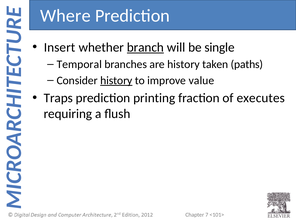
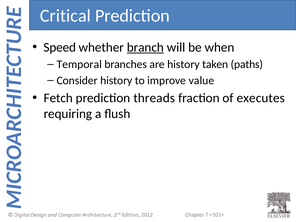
Where: Where -> Critical
Insert: Insert -> Speed
single: single -> when
history at (116, 80) underline: present -> none
Traps: Traps -> Fetch
printing: printing -> threads
